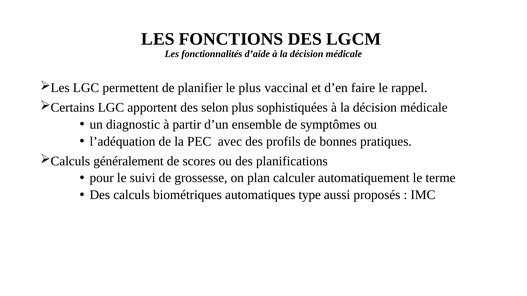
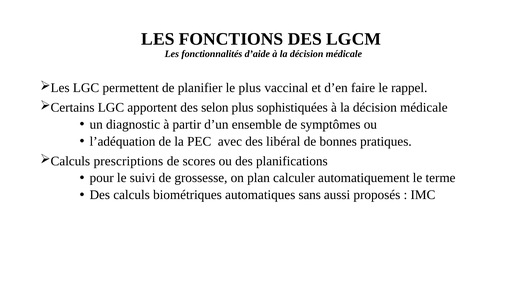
profils: profils -> libéral
généralement: généralement -> prescriptions
type: type -> sans
